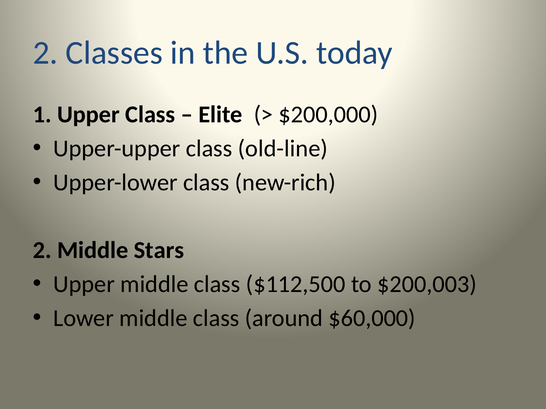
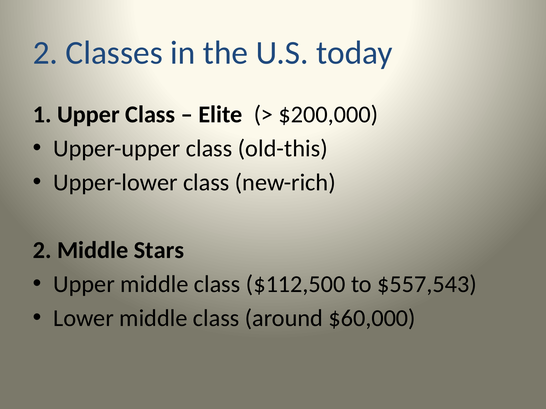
old-line: old-line -> old-this
$200,003: $200,003 -> $557,543
